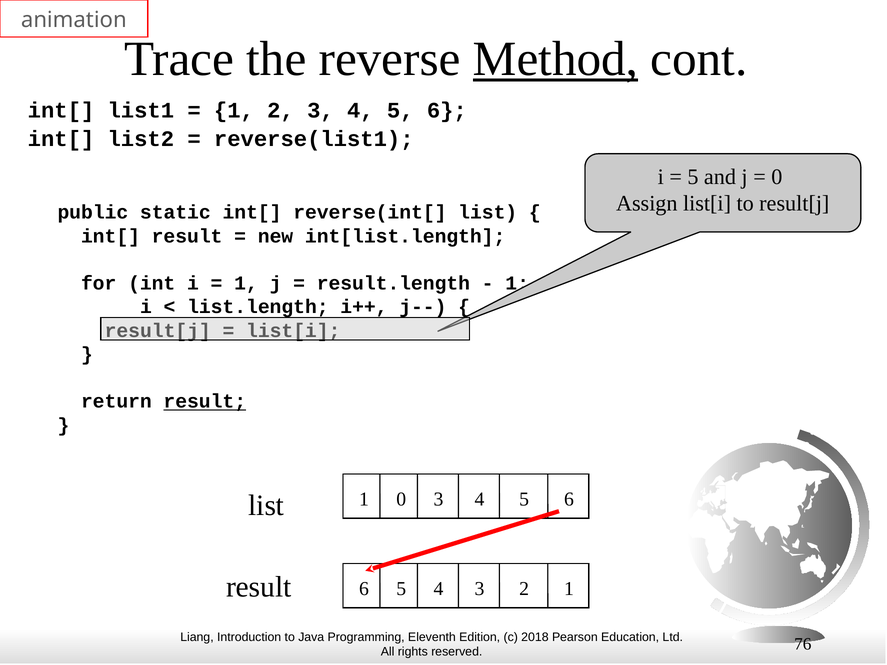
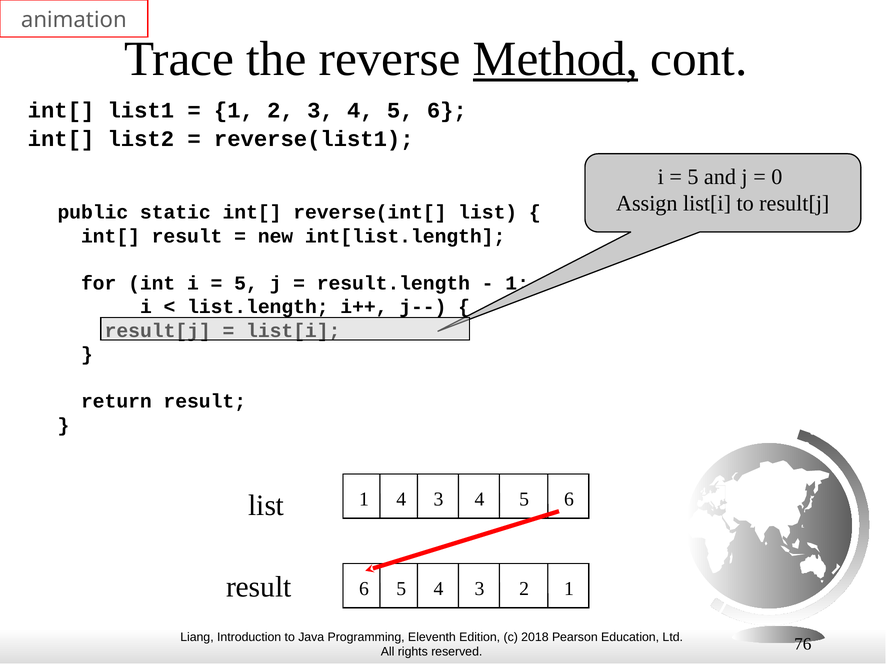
1 at (246, 283): 1 -> 5
result at (205, 402) underline: present -> none
1 0: 0 -> 4
